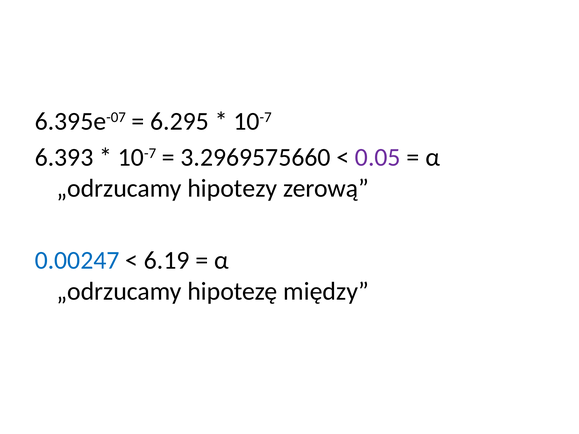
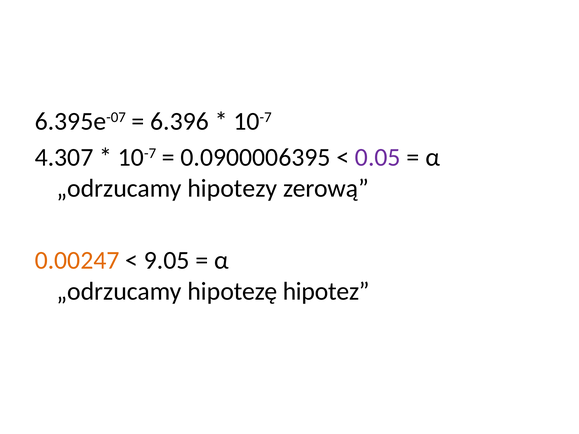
6.295: 6.295 -> 6.396
6.393: 6.393 -> 4.307
3.2969575660: 3.2969575660 -> 0.0900006395
0.00247 colour: blue -> orange
6.19: 6.19 -> 9.05
między: między -> hipotez
